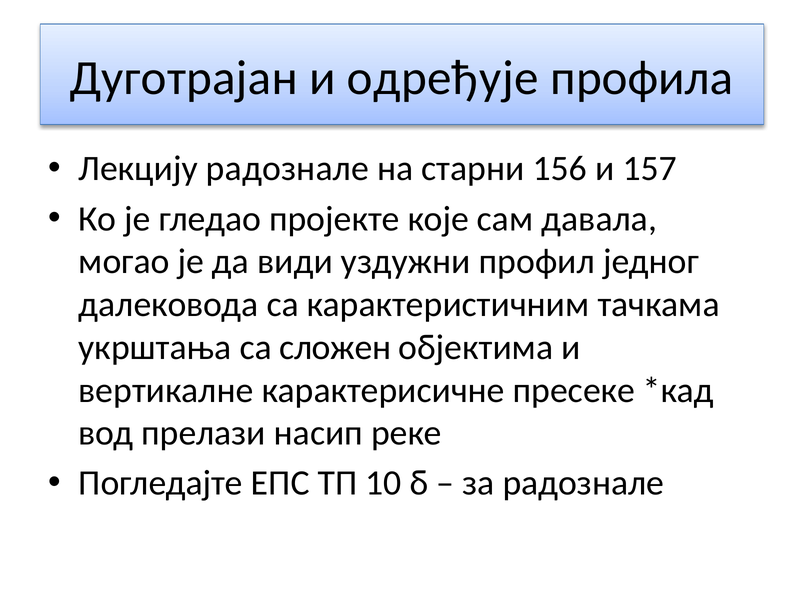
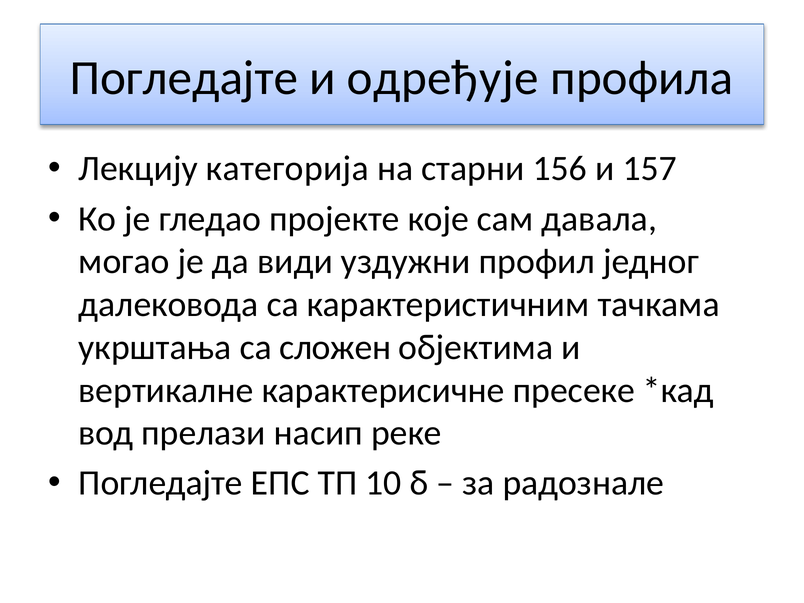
Дуготрајан at (184, 78): Дуготрајан -> Погледајте
Лекцију радознале: радознале -> категорија
